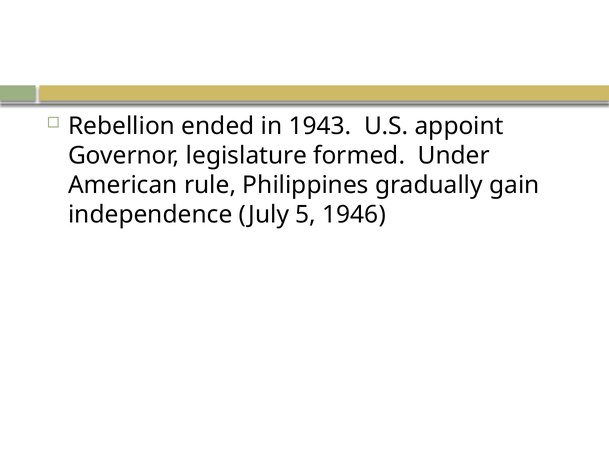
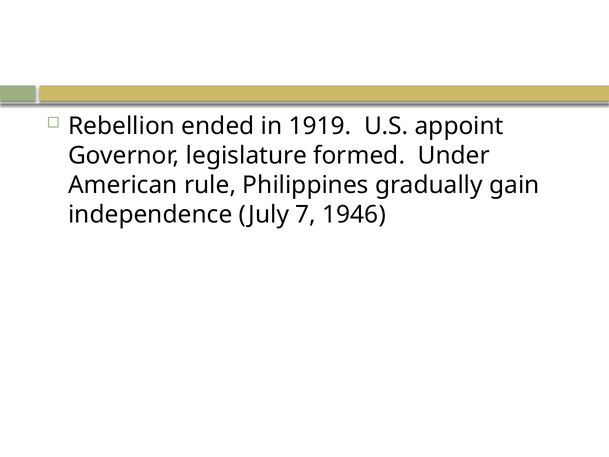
1943: 1943 -> 1919
5: 5 -> 7
